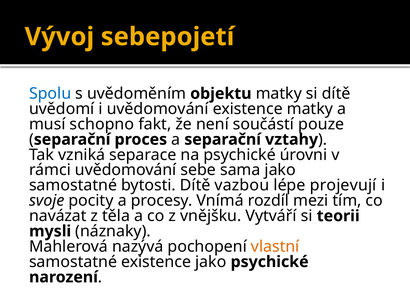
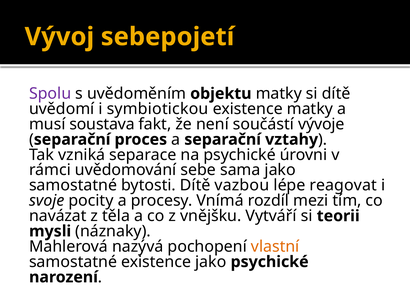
Spolu colour: blue -> purple
i uvědomování: uvědomování -> symbiotickou
schopno: schopno -> soustava
pouze: pouze -> vývoje
projevují: projevují -> reagovat
